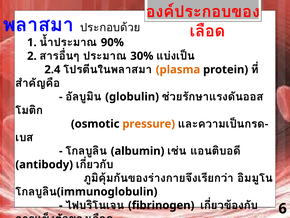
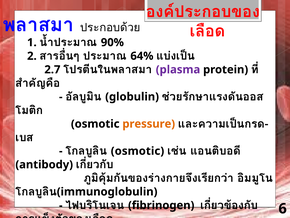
30%: 30% -> 64%
2.4: 2.4 -> 2.7
plasma colour: orange -> purple
albumin at (138, 151): albumin -> osmotic
